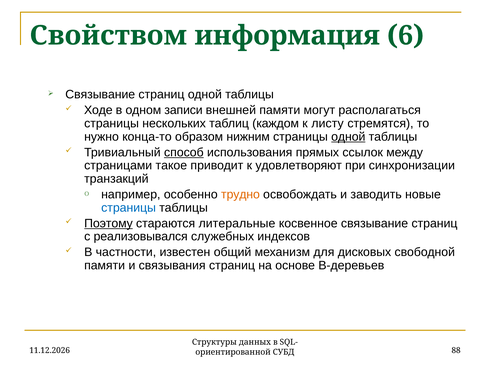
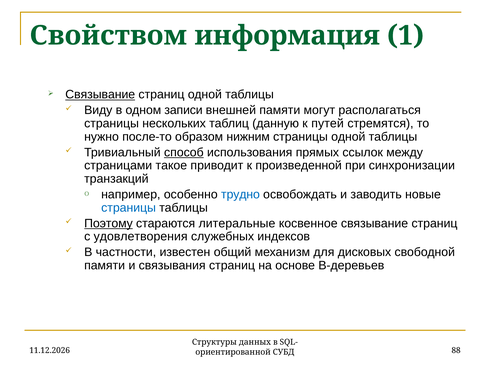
6: 6 -> 1
Связывание at (100, 95) underline: none -> present
Ходе: Ходе -> Виду
каждом: каждом -> данную
листу: листу -> путей
конца-то: конца-то -> после-то
одной at (348, 137) underline: present -> none
удовлетворяют: удовлетворяют -> произведенной
трудно colour: orange -> blue
реализовывался: реализовывался -> удовлетворения
